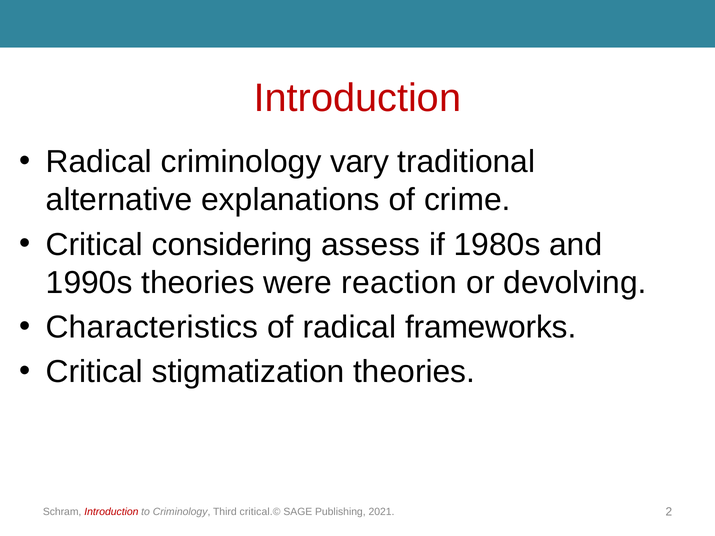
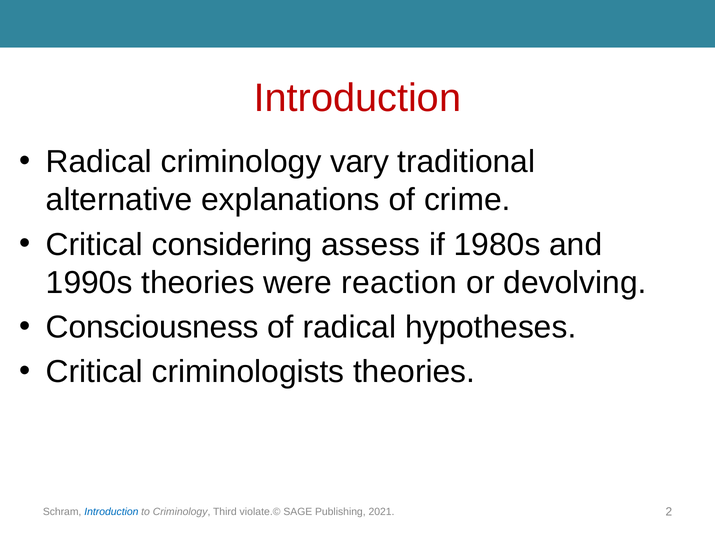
Characteristics: Characteristics -> Consciousness
frameworks: frameworks -> hypotheses
stigmatization: stigmatization -> criminologists
Introduction at (111, 512) colour: red -> blue
critical.©: critical.© -> violate.©
